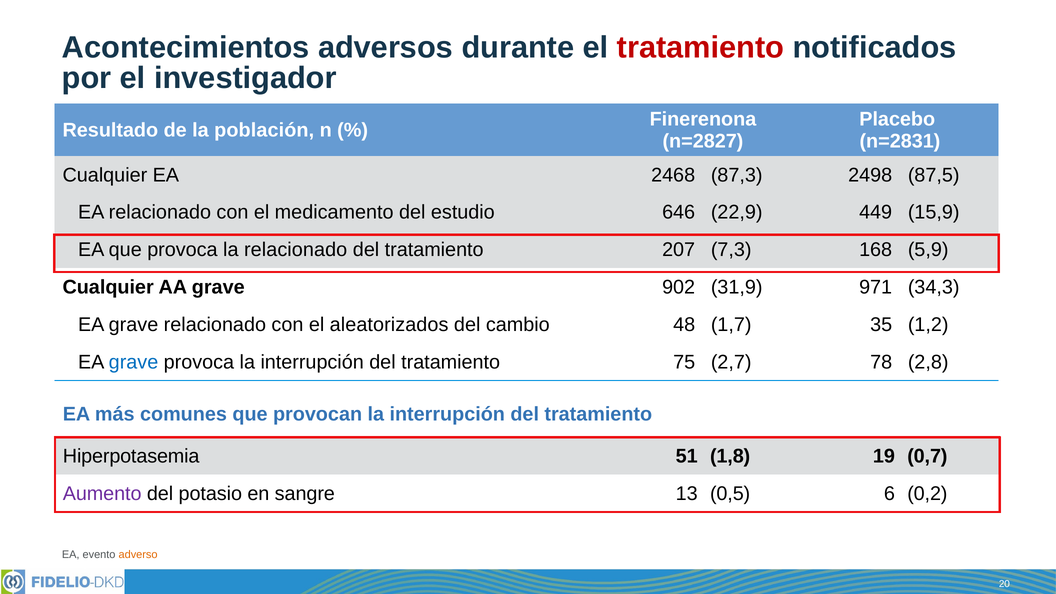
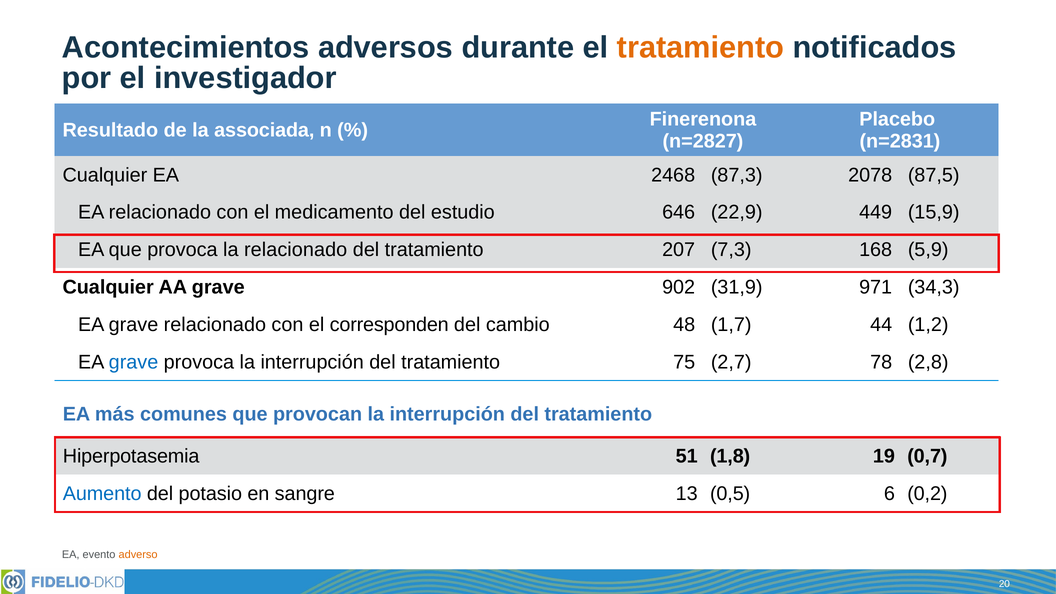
tratamiento at (701, 47) colour: red -> orange
población: población -> associada
2498: 2498 -> 2078
aleatorizados: aleatorizados -> corresponden
35: 35 -> 44
Aumento colour: purple -> blue
